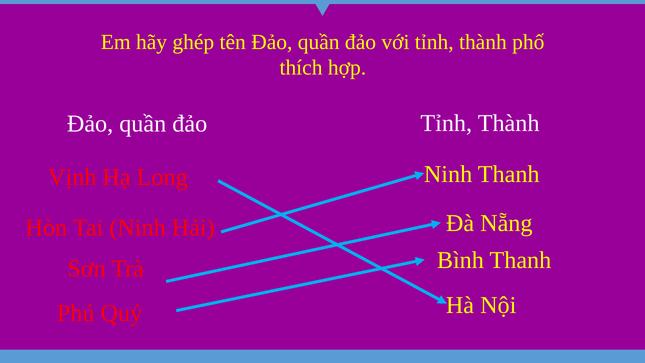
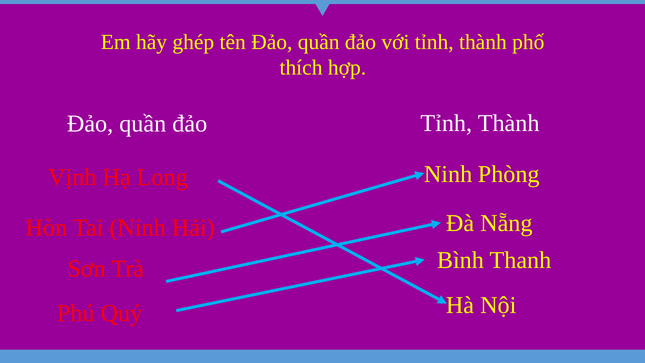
Thanh at (509, 174): Thanh -> Phòng
